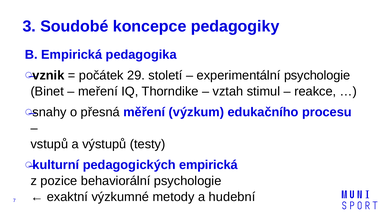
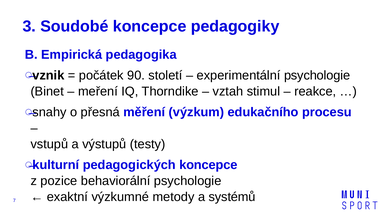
29: 29 -> 90
pedagogických empirická: empirická -> koncepce
hudební: hudební -> systémů
